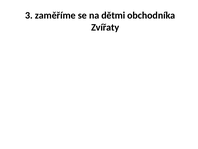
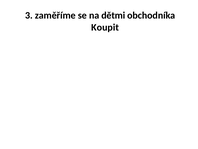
Zvířaty: Zvířaty -> Koupit
